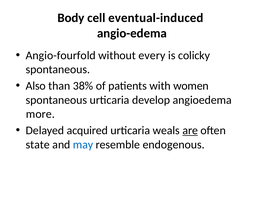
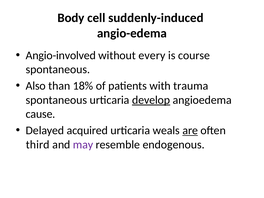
eventual-induced: eventual-induced -> suddenly-induced
Angio-fourfold: Angio-fourfold -> Angio-involved
colicky: colicky -> course
38%: 38% -> 18%
women: women -> trauma
develop underline: none -> present
more: more -> cause
state: state -> third
may colour: blue -> purple
